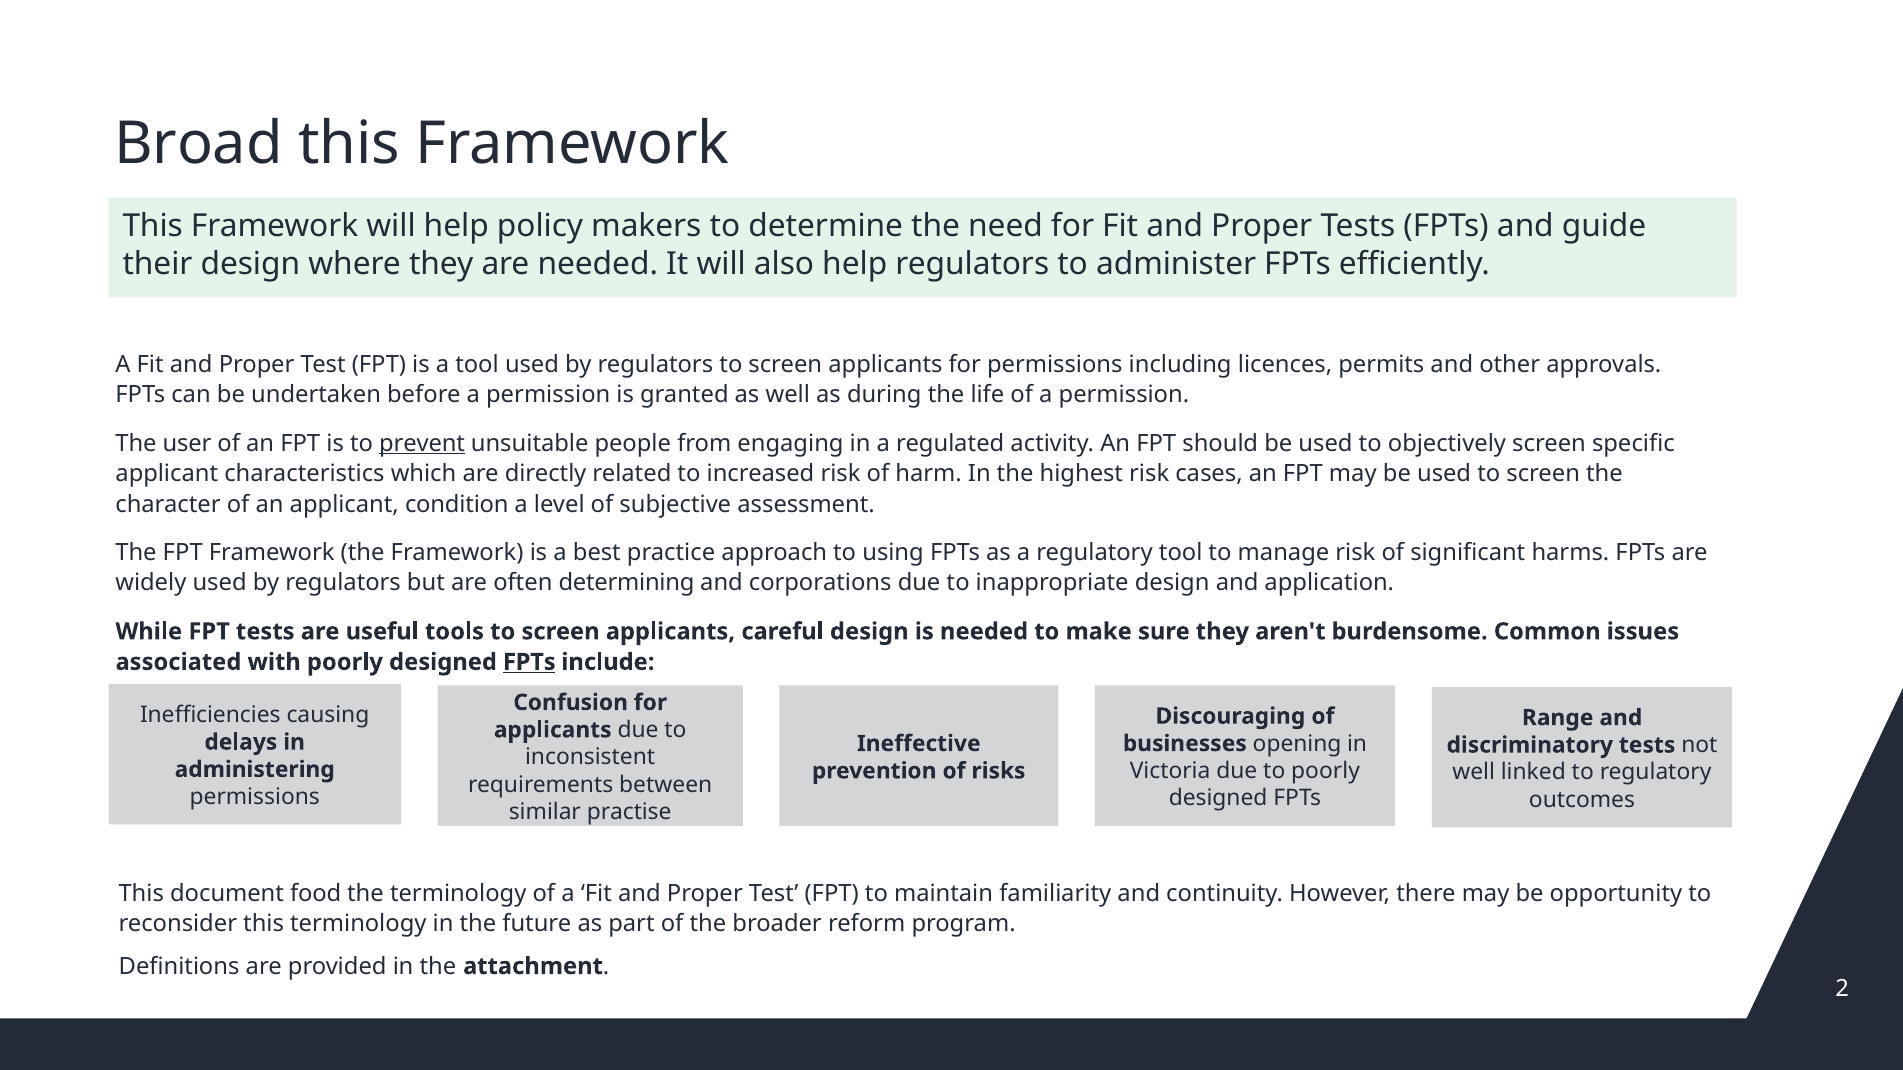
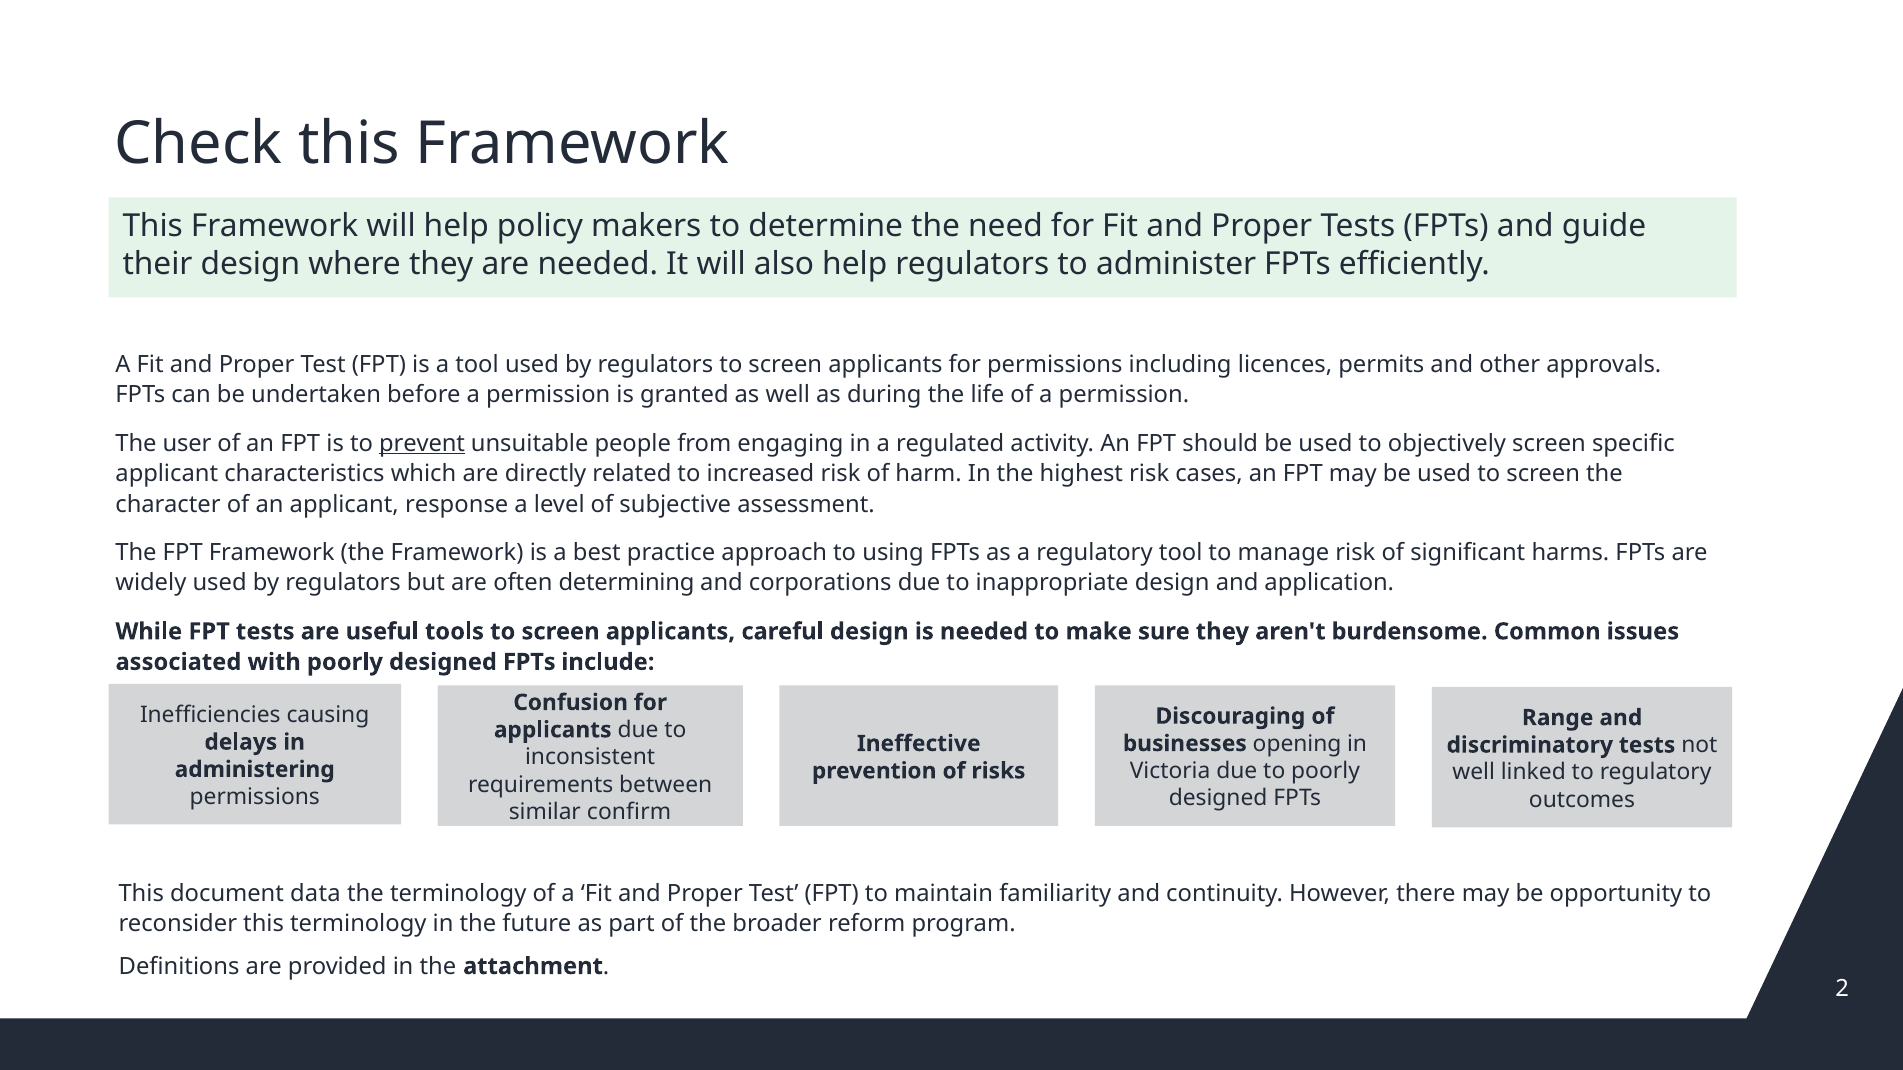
Broad: Broad -> Check
condition: condition -> response
FPTs at (529, 662) underline: present -> none
practise: practise -> confirm
food: food -> data
